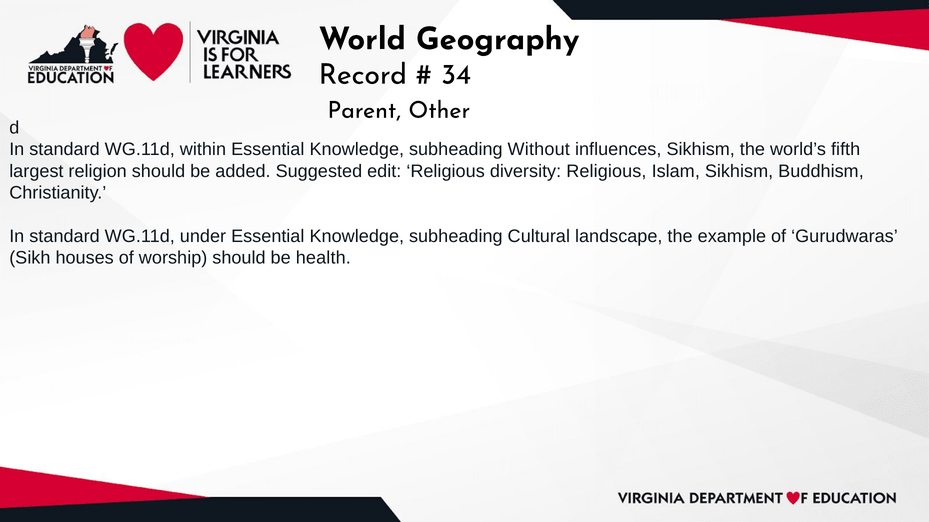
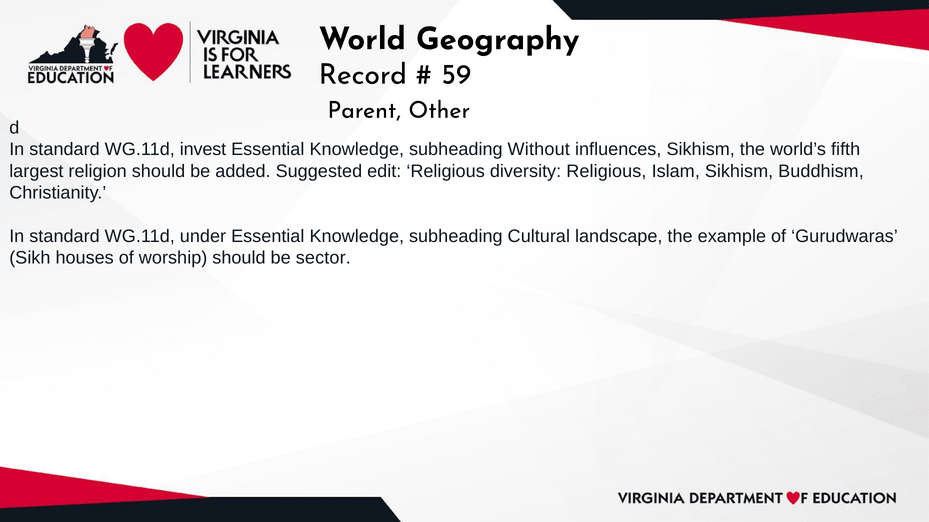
34: 34 -> 59
within: within -> invest
health: health -> sector
